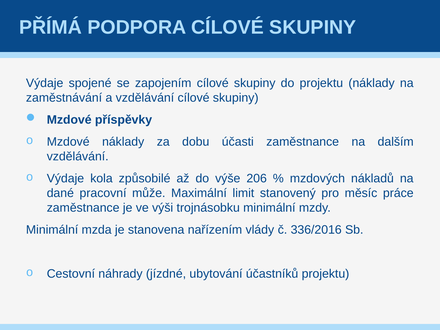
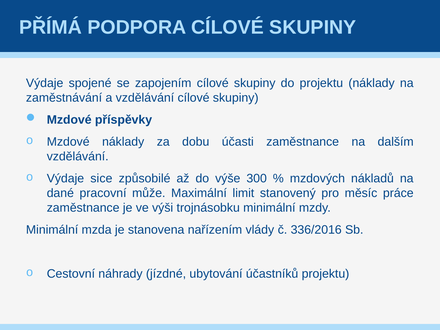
kola: kola -> sice
206: 206 -> 300
